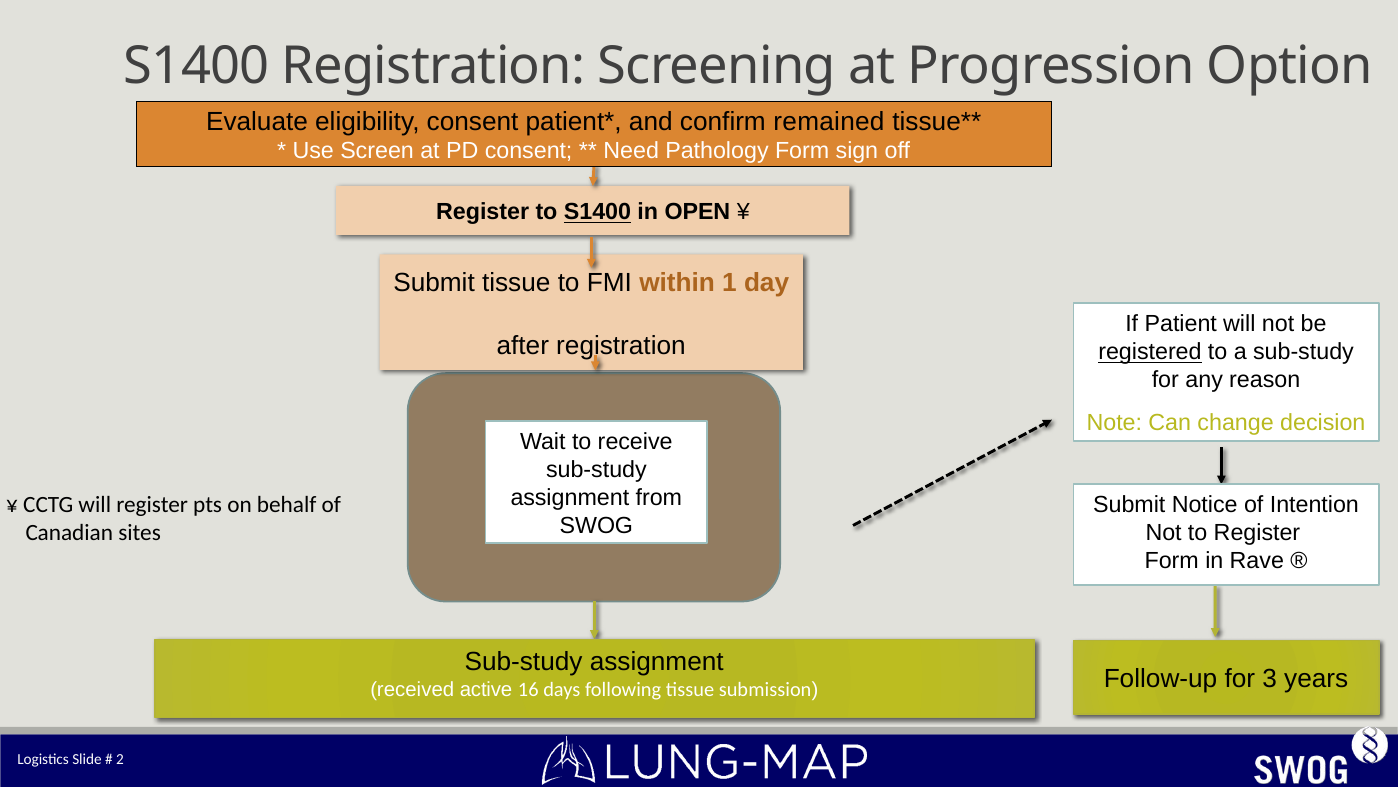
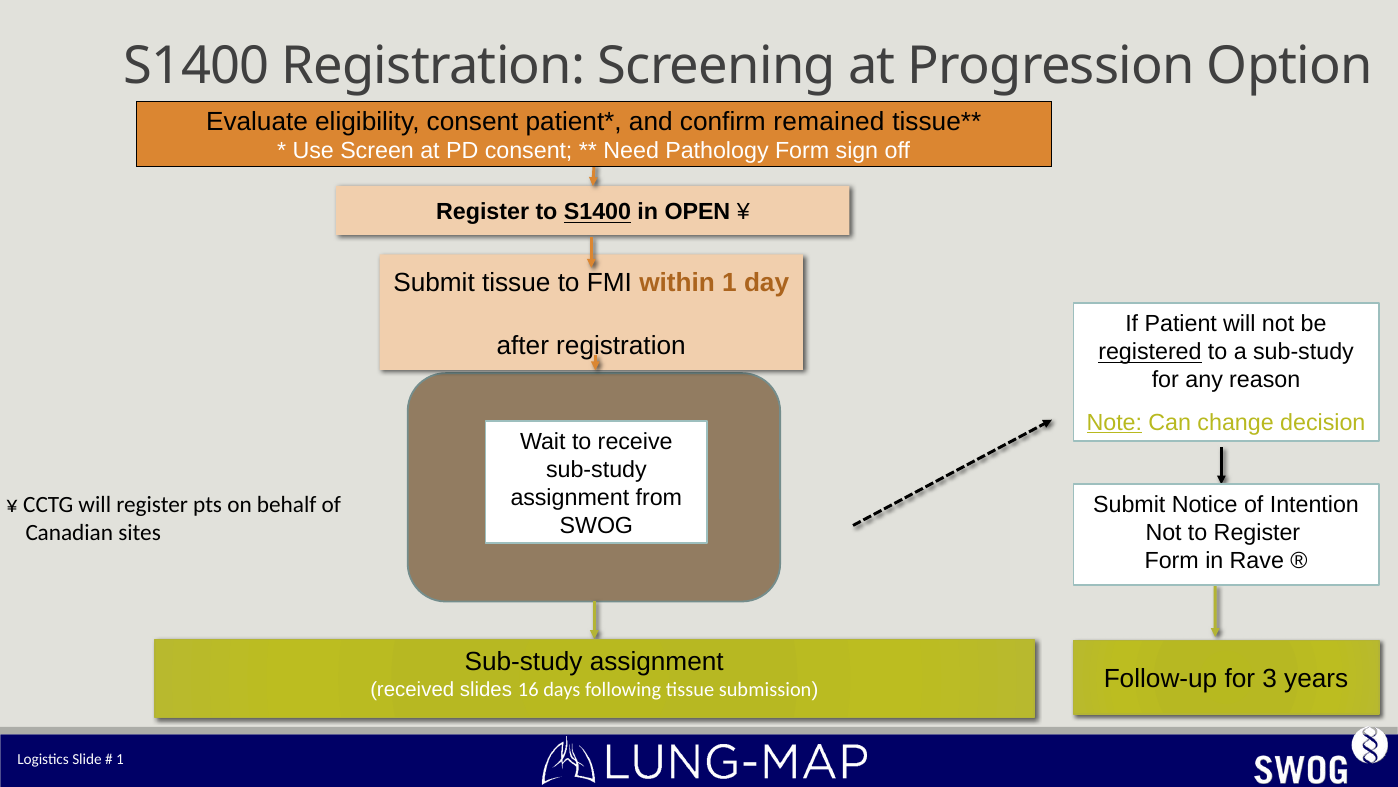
Note underline: none -> present
active: active -> slides
2 at (120, 759): 2 -> 1
